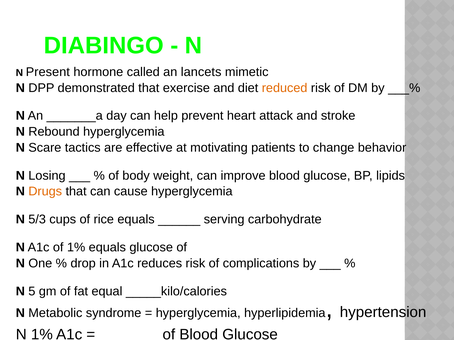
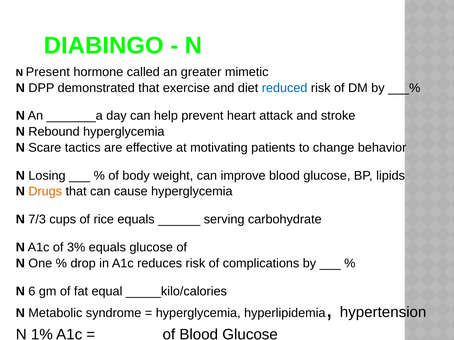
lancets: lancets -> greater
reduced colour: orange -> blue
5/3: 5/3 -> 7/3
of 1%: 1% -> 3%
5: 5 -> 6
